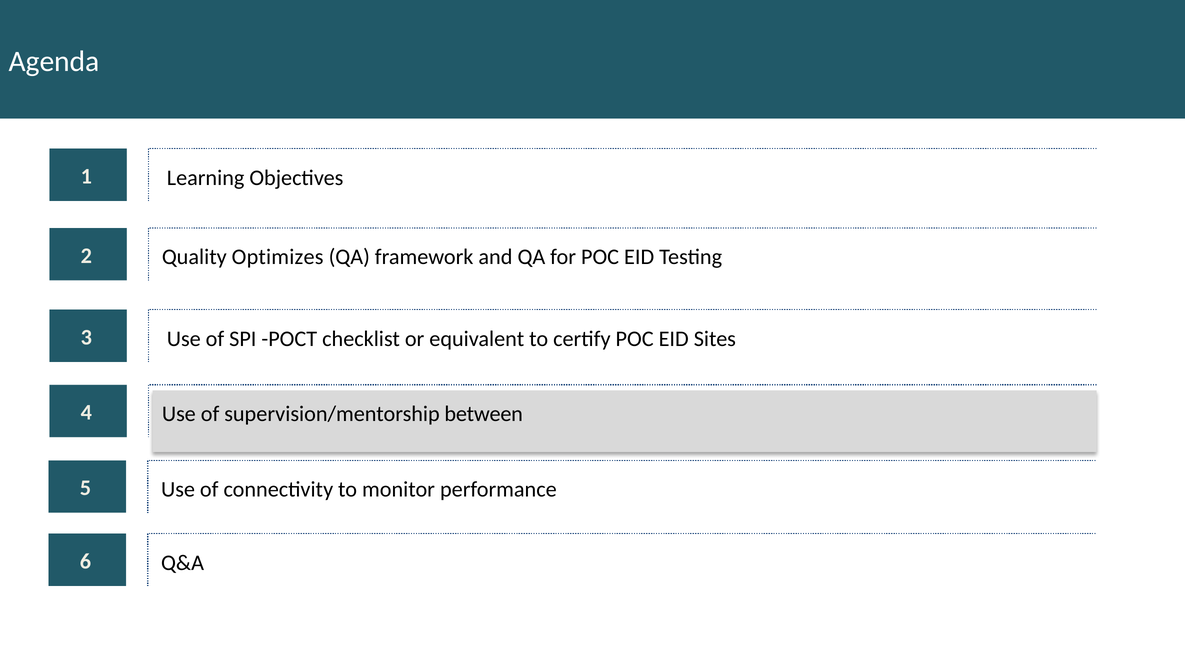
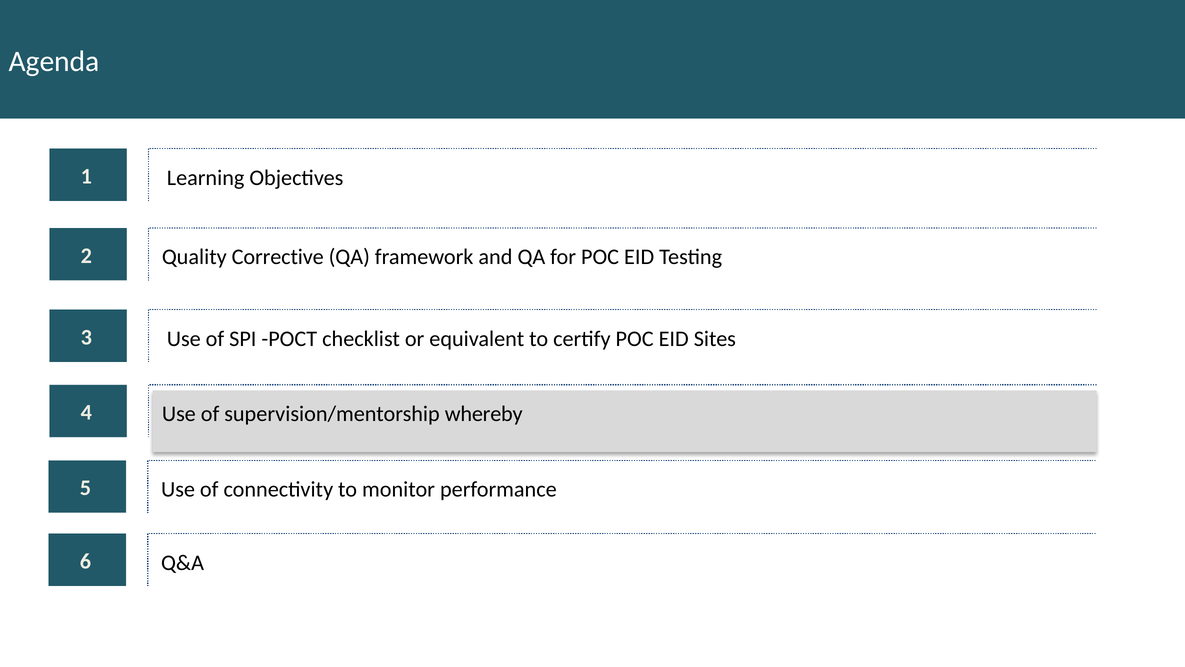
Optimizes: Optimizes -> Corrective
between: between -> whereby
